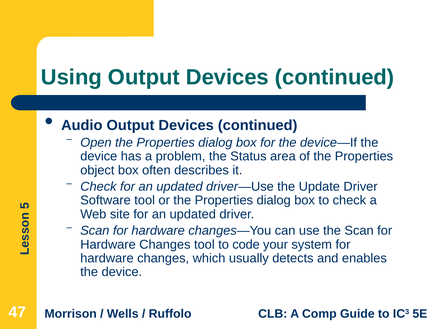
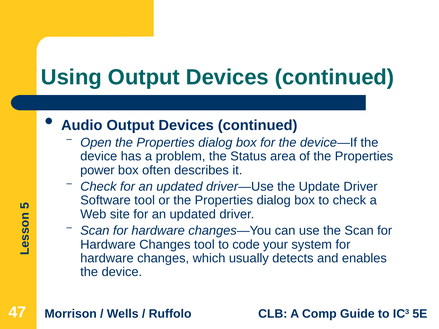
object: object -> power
